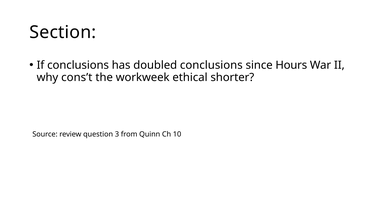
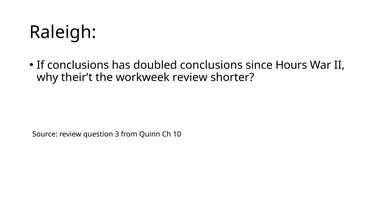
Section: Section -> Raleigh
cons’t: cons’t -> their’t
workweek ethical: ethical -> review
